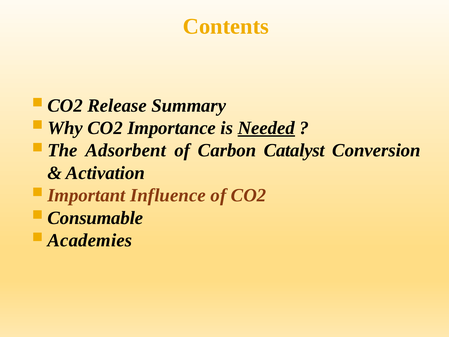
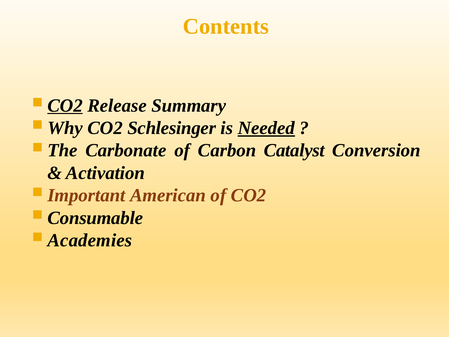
CO2 at (65, 105) underline: none -> present
Importance: Importance -> Schlesinger
Adsorbent: Adsorbent -> Carbonate
Influence: Influence -> American
